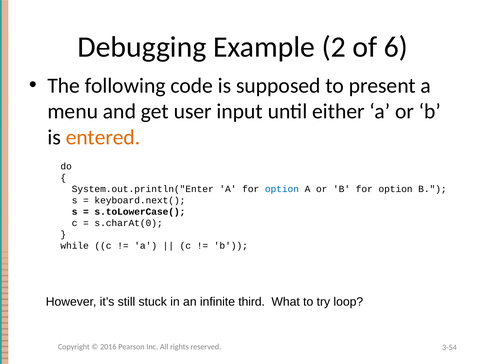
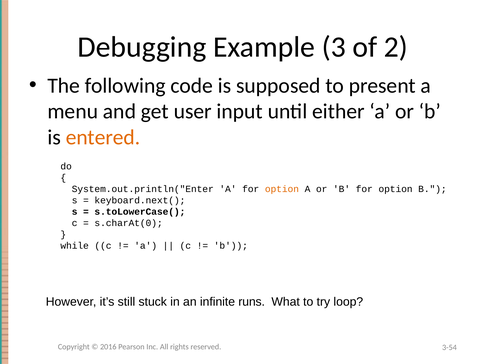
2: 2 -> 3
6: 6 -> 2
option at (282, 189) colour: blue -> orange
third: third -> runs
